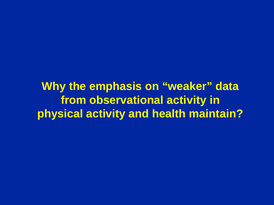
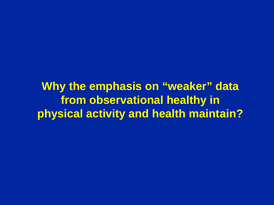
observational activity: activity -> healthy
